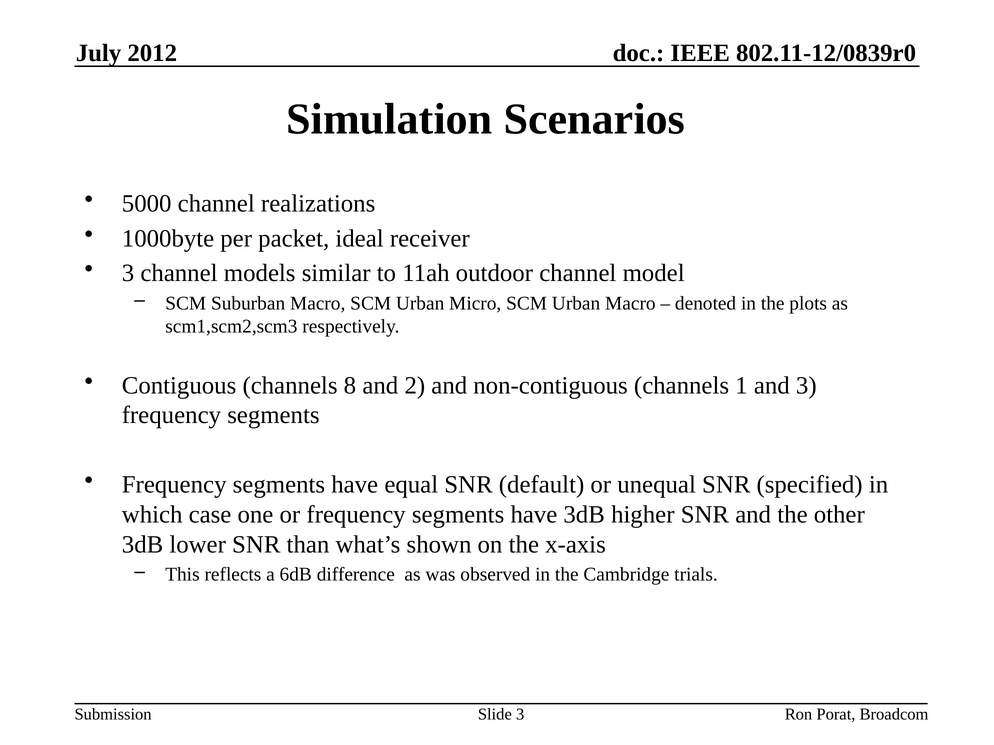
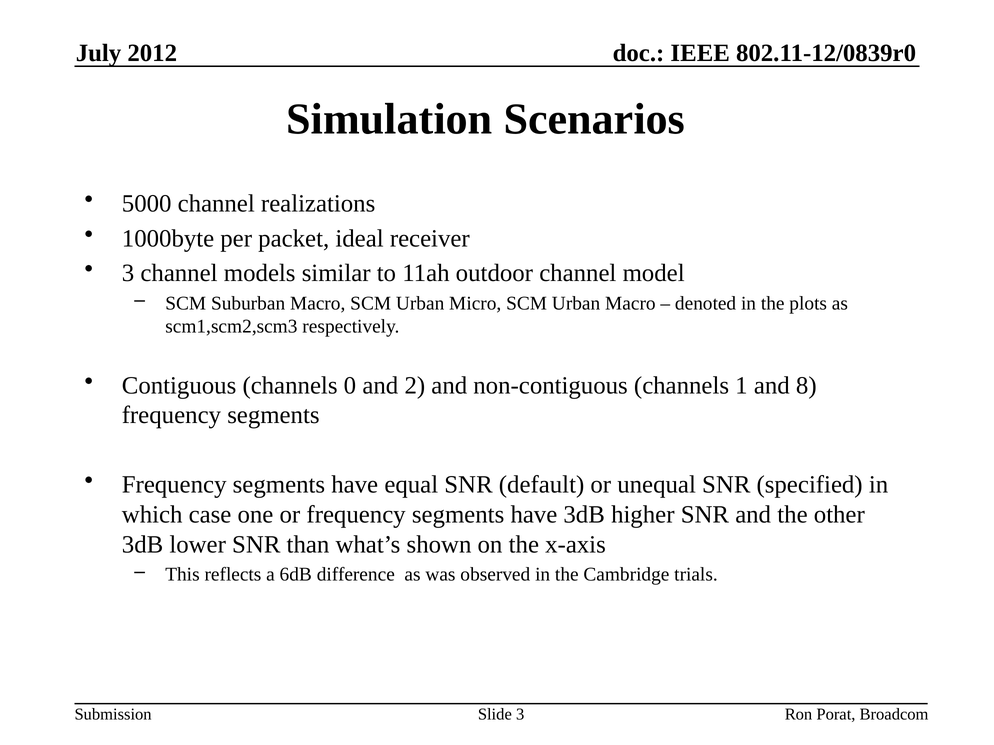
8: 8 -> 0
and 3: 3 -> 8
